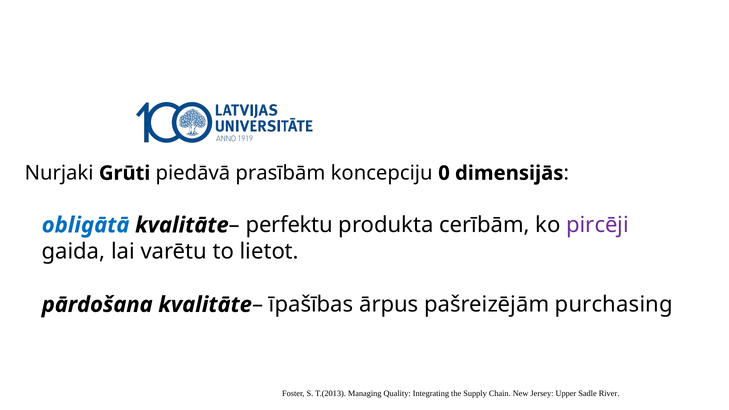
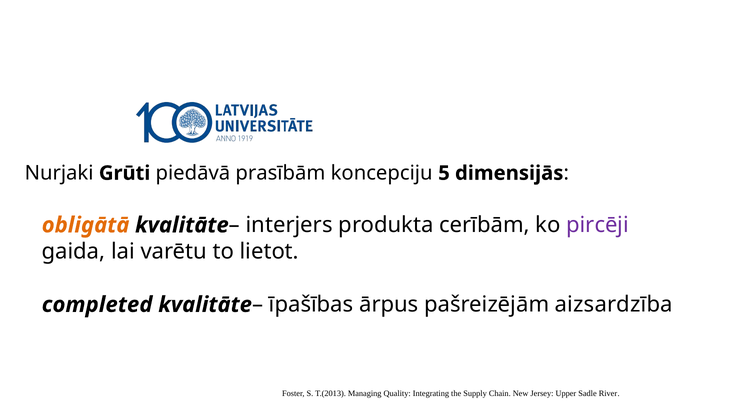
0: 0 -> 5
obligātā colour: blue -> orange
perfektu: perfektu -> interjers
pārdošana: pārdošana -> completed
purchasing: purchasing -> aizsardzība
